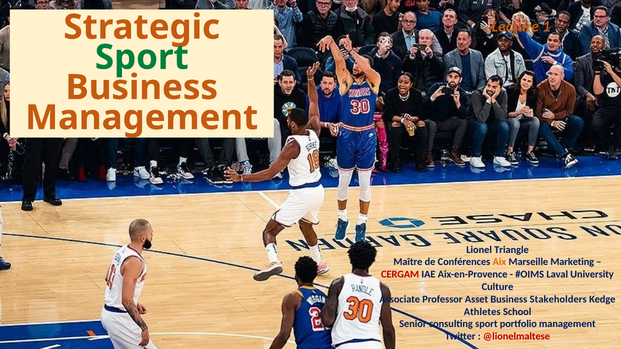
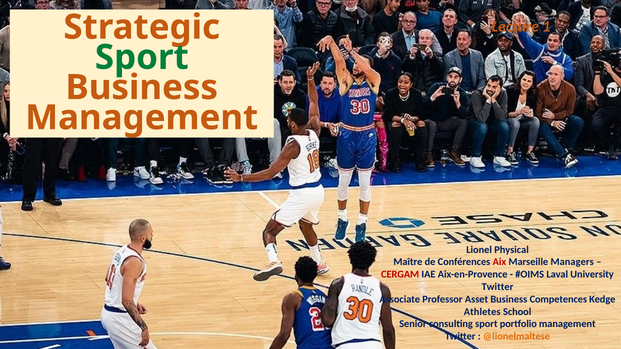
Triangle: Triangle -> Physical
Aix colour: orange -> red
Marketing: Marketing -> Managers
Culture at (498, 287): Culture -> Twitter
Stakeholders: Stakeholders -> Competences
@lionelmaltese colour: red -> orange
